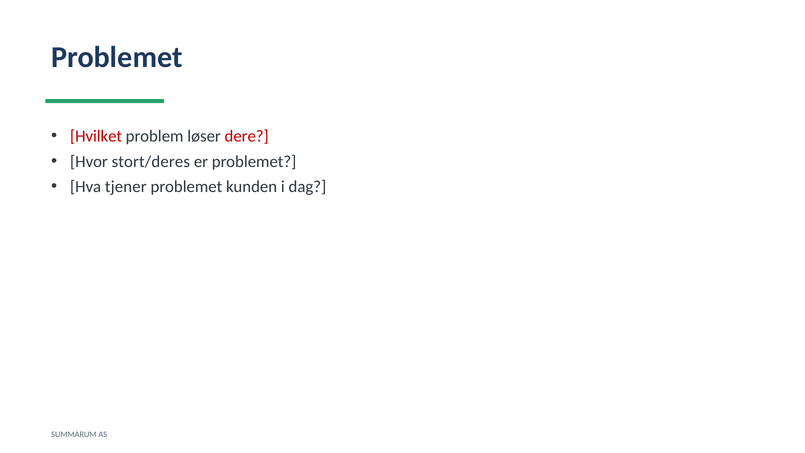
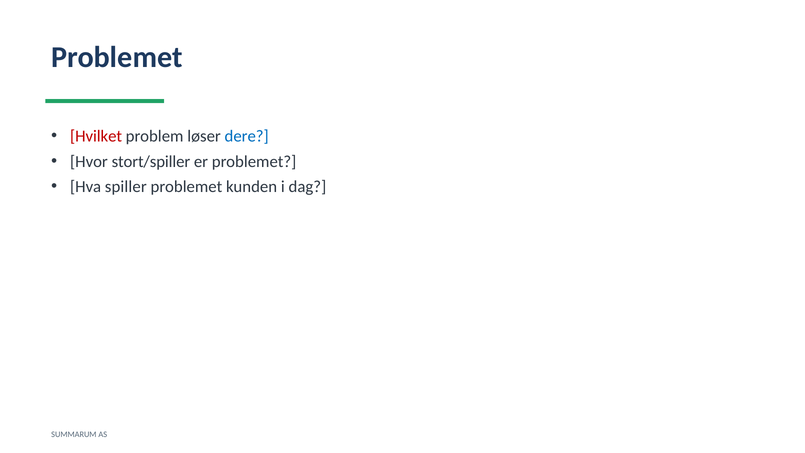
dere colour: red -> blue
stort/deres: stort/deres -> stort/spiller
tjener: tjener -> spiller
